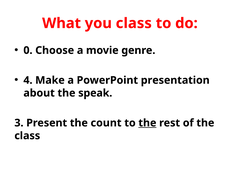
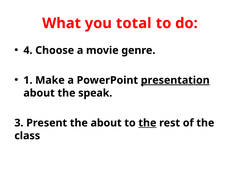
you class: class -> total
0: 0 -> 4
4: 4 -> 1
presentation underline: none -> present
the count: count -> about
